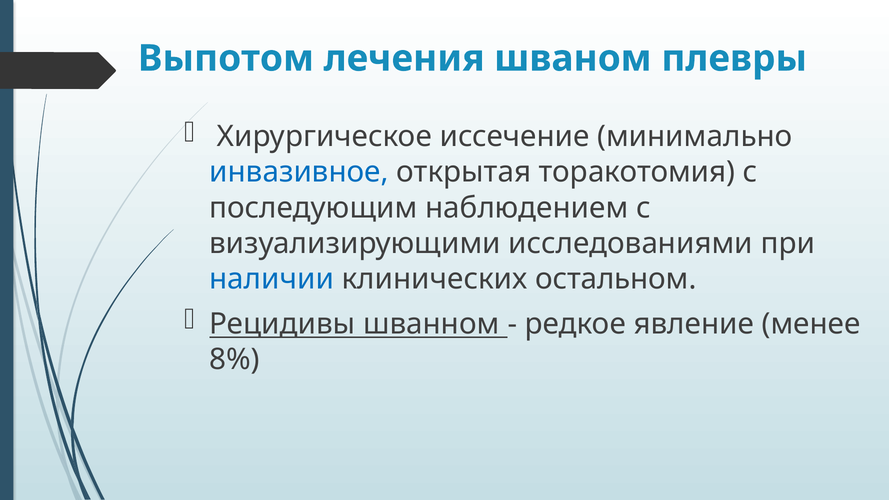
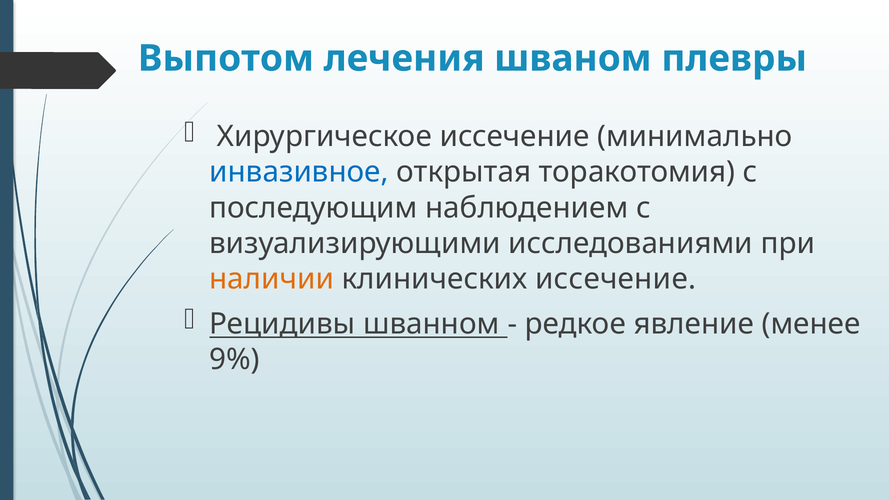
наличии colour: blue -> orange
клинических остальном: остальном -> иссечение
8%: 8% -> 9%
